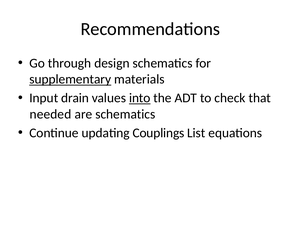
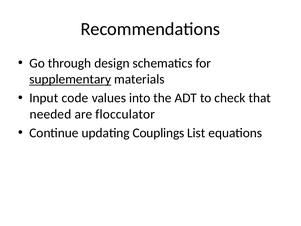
drain: drain -> code
into underline: present -> none
are schematics: schematics -> flocculator
